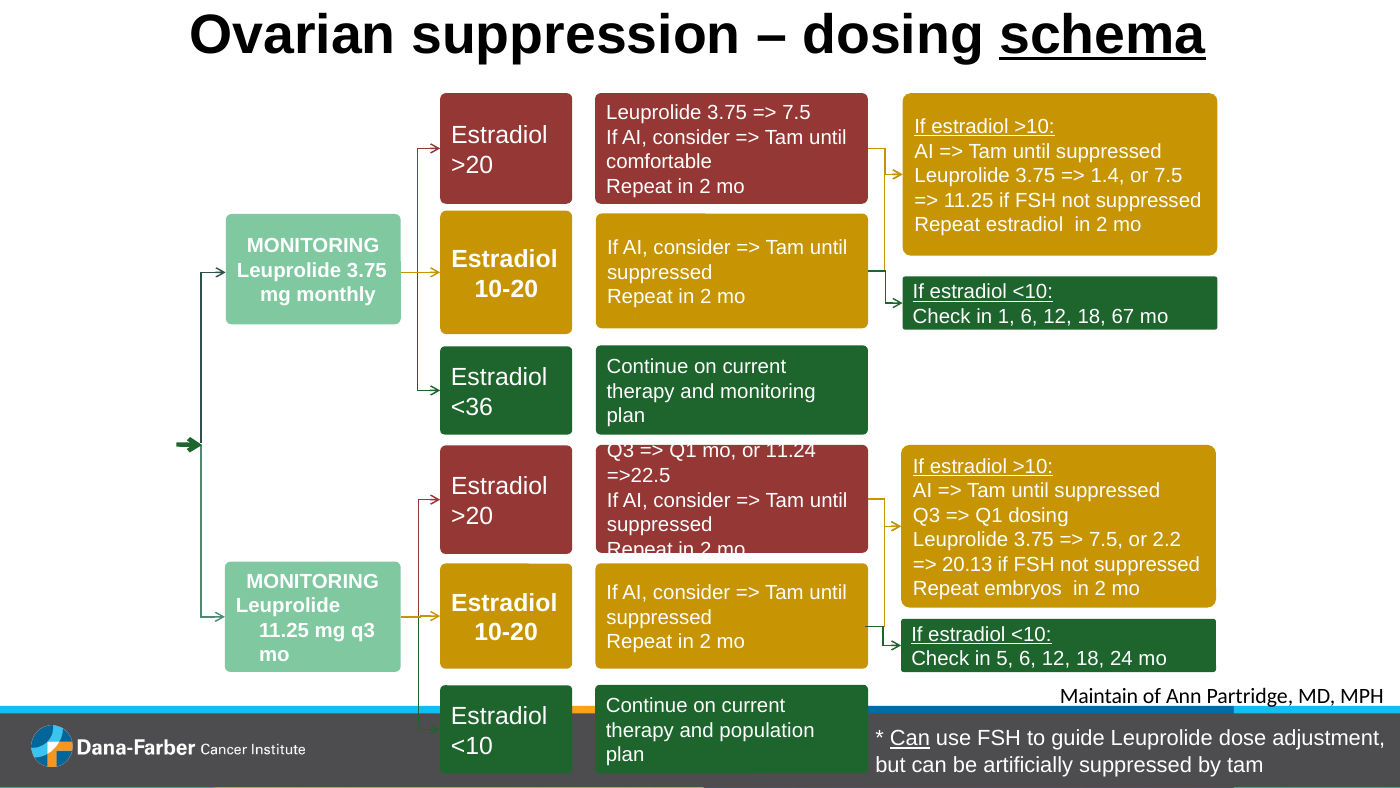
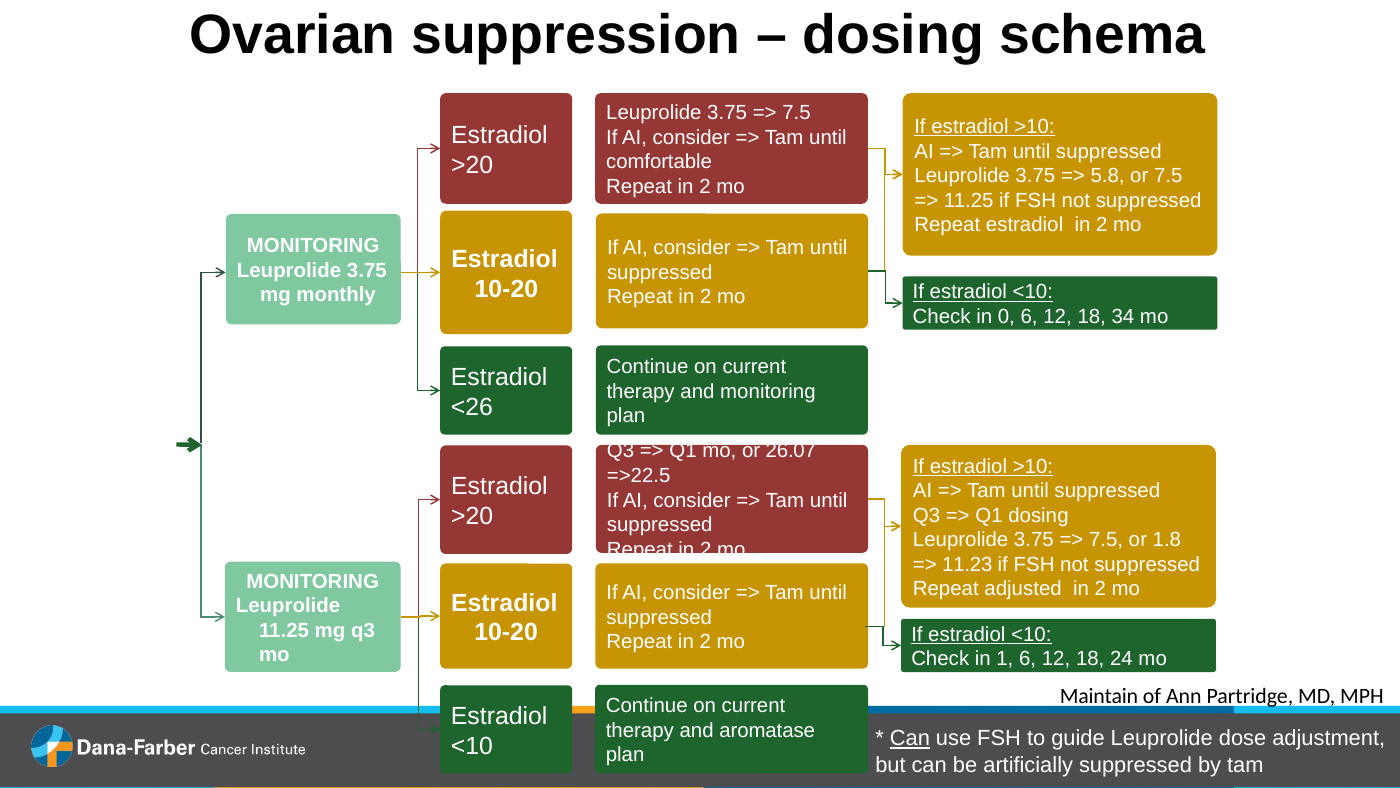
schema underline: present -> none
1.4: 1.4 -> 5.8
1: 1 -> 0
67: 67 -> 34
<36: <36 -> <26
11.24: 11.24 -> 26.07
2.2: 2.2 -> 1.8
20.13: 20.13 -> 11.23
embryos: embryos -> adjusted
5: 5 -> 1
population: population -> aromatase
